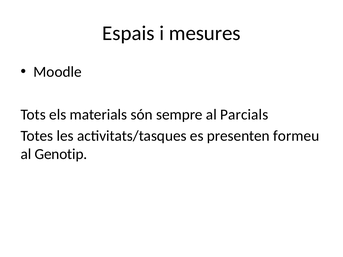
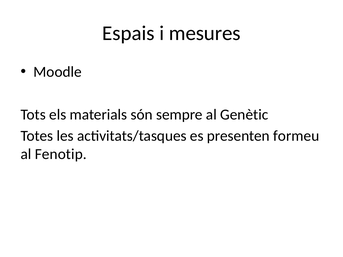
Parcials: Parcials -> Genètic
Genotip: Genotip -> Fenotip
